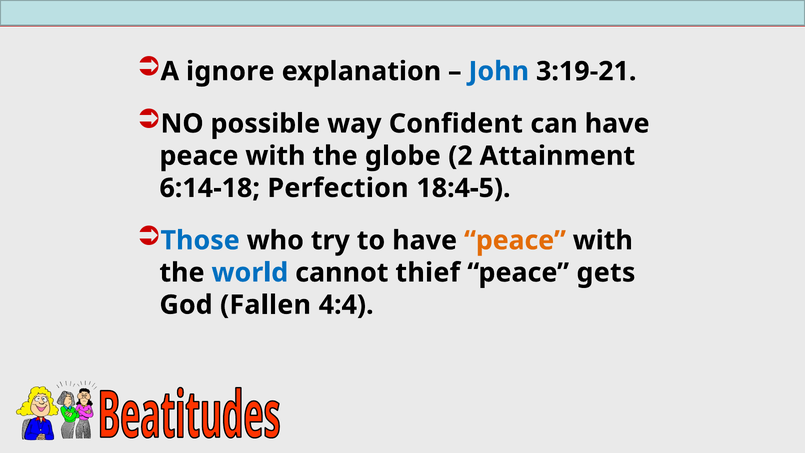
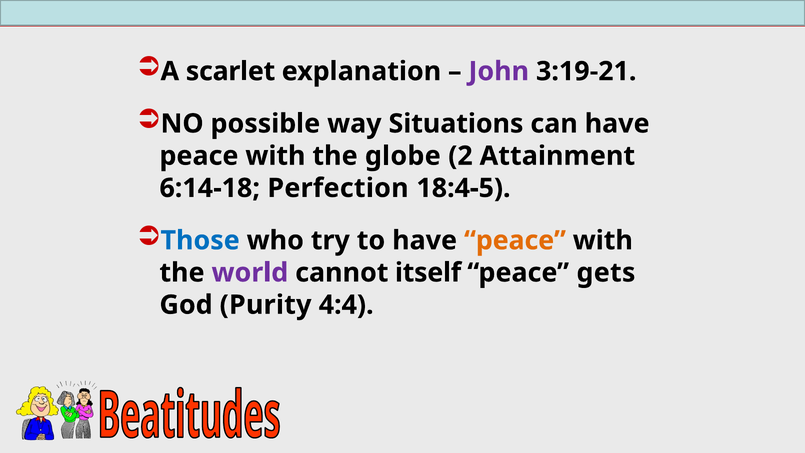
ignore: ignore -> scarlet
John colour: blue -> purple
Confident: Confident -> Situations
world colour: blue -> purple
thief: thief -> itself
Fallen: Fallen -> Purity
